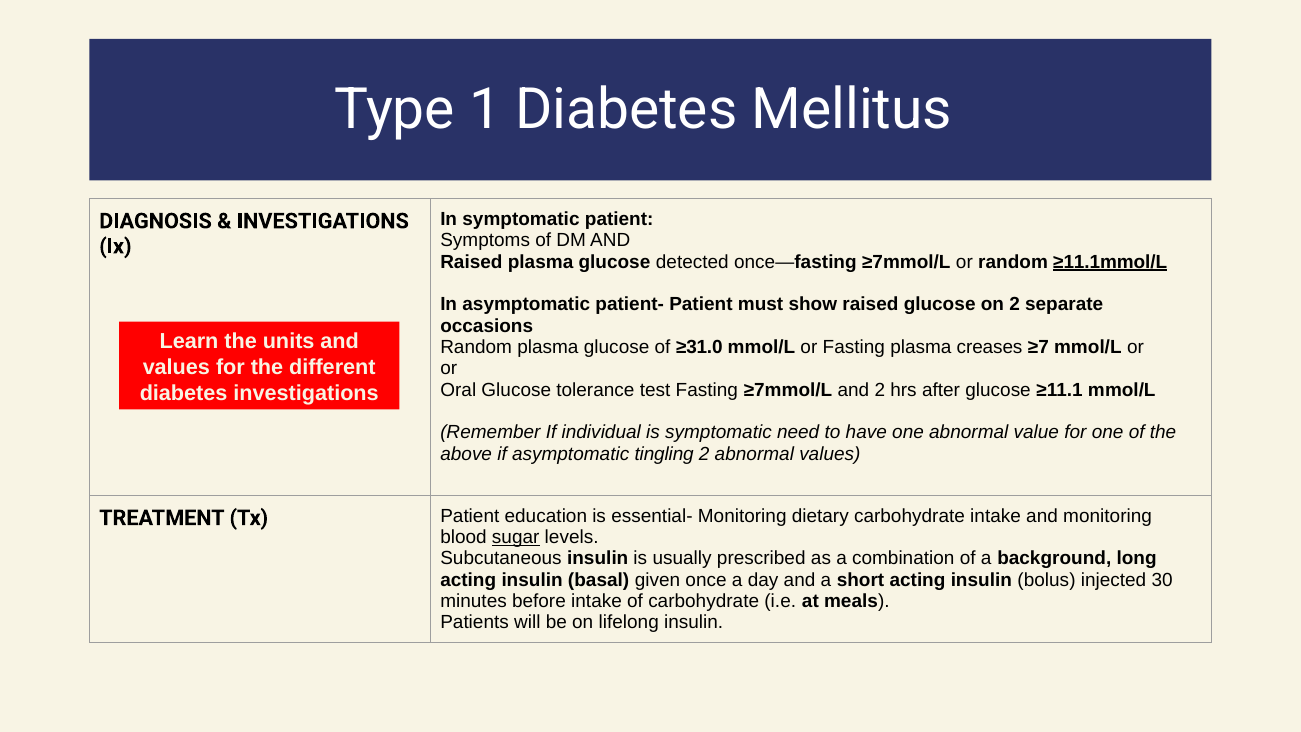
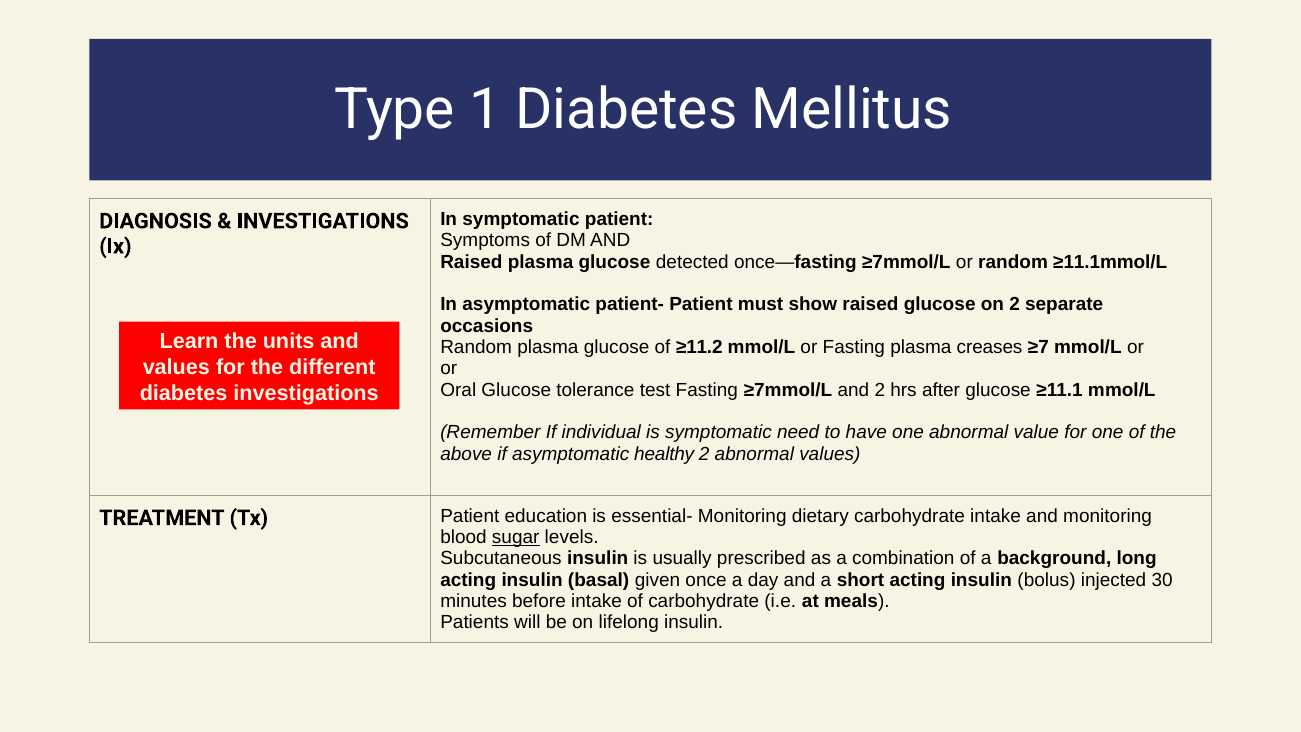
≥11.1mmol/L underline: present -> none
≥31.0: ≥31.0 -> ≥11.2
tingling: tingling -> healthy
